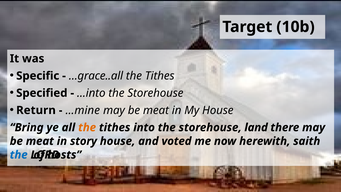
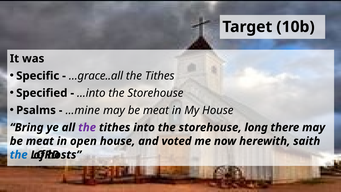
Return: Return -> Psalms
the at (87, 127) colour: orange -> purple
land: land -> long
story: story -> open
